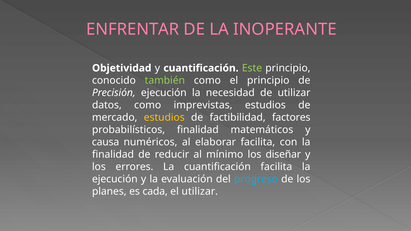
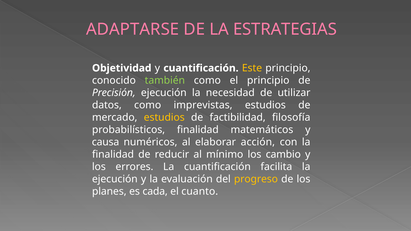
ENFRENTAR: ENFRENTAR -> ADAPTARSE
INOPERANTE: INOPERANTE -> ESTRATEGIAS
Este colour: light green -> yellow
factores: factores -> filosofía
elaborar facilita: facilita -> acción
diseñar: diseñar -> cambio
progreso colour: light blue -> yellow
el utilizar: utilizar -> cuanto
